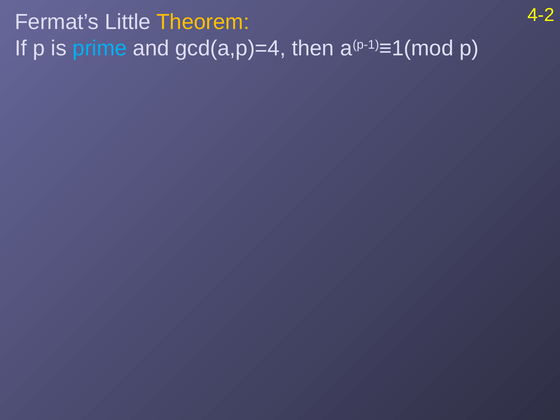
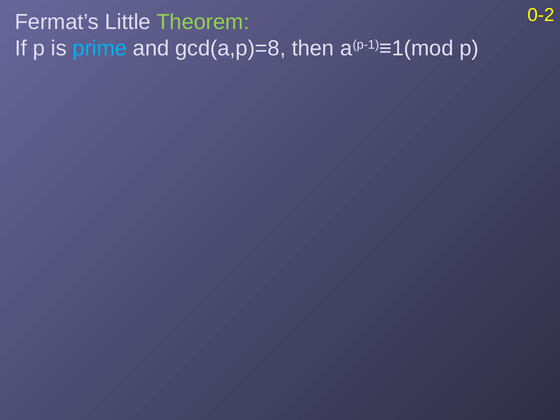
4-2: 4-2 -> 0-2
Theorem colour: yellow -> light green
gcd(a,p)=4: gcd(a,p)=4 -> gcd(a,p)=8
